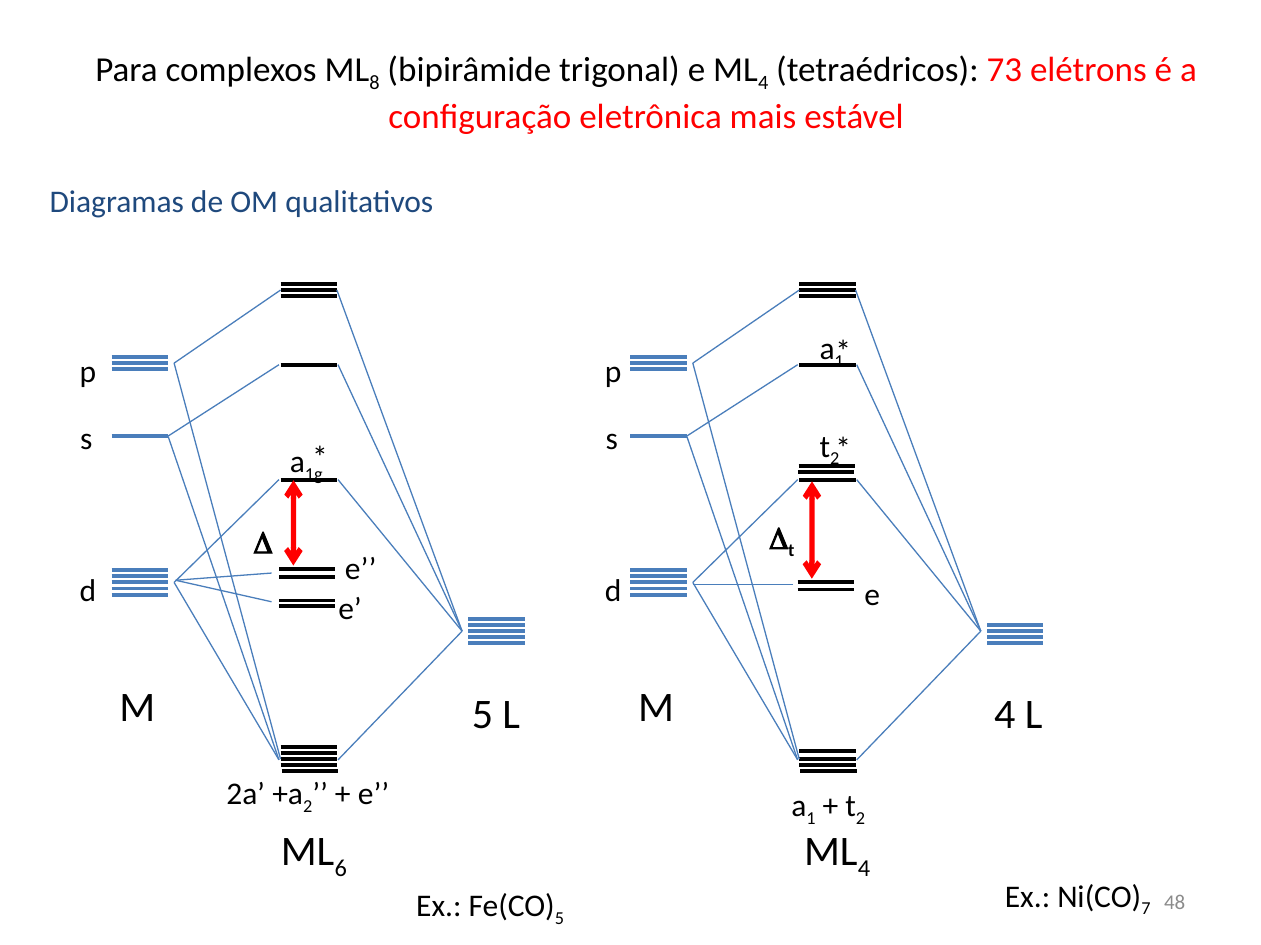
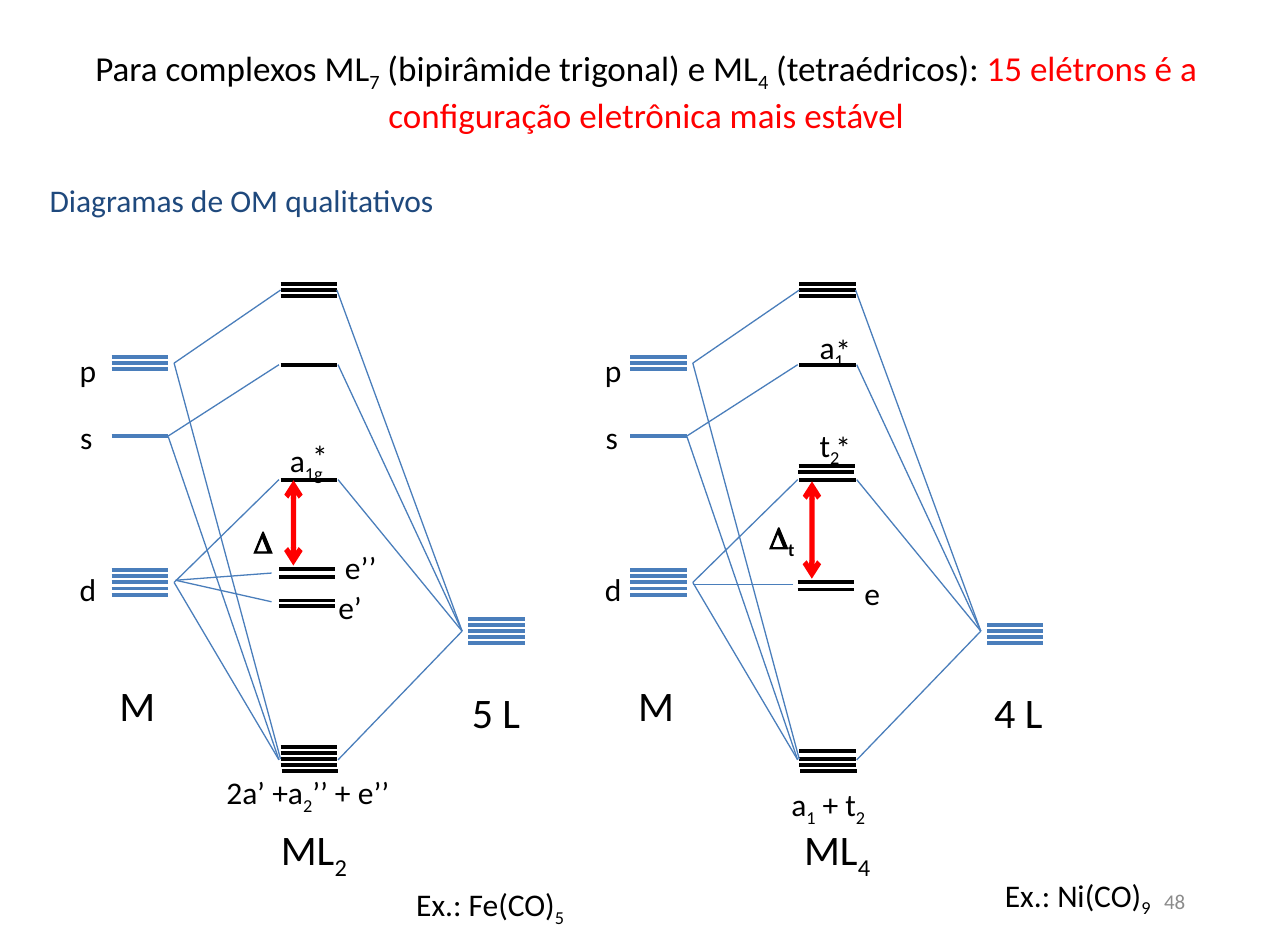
8: 8 -> 7
73: 73 -> 15
6 at (341, 869): 6 -> 2
7: 7 -> 9
